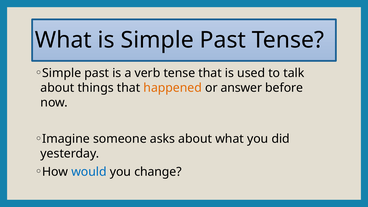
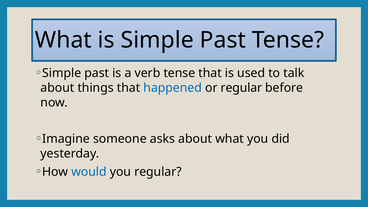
happened colour: orange -> blue
or answer: answer -> regular
you change: change -> regular
